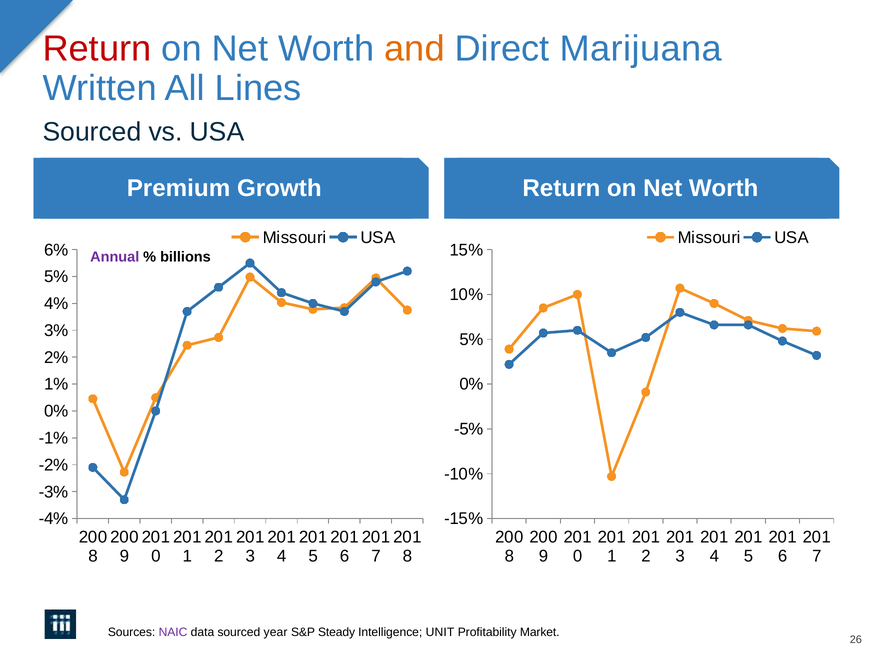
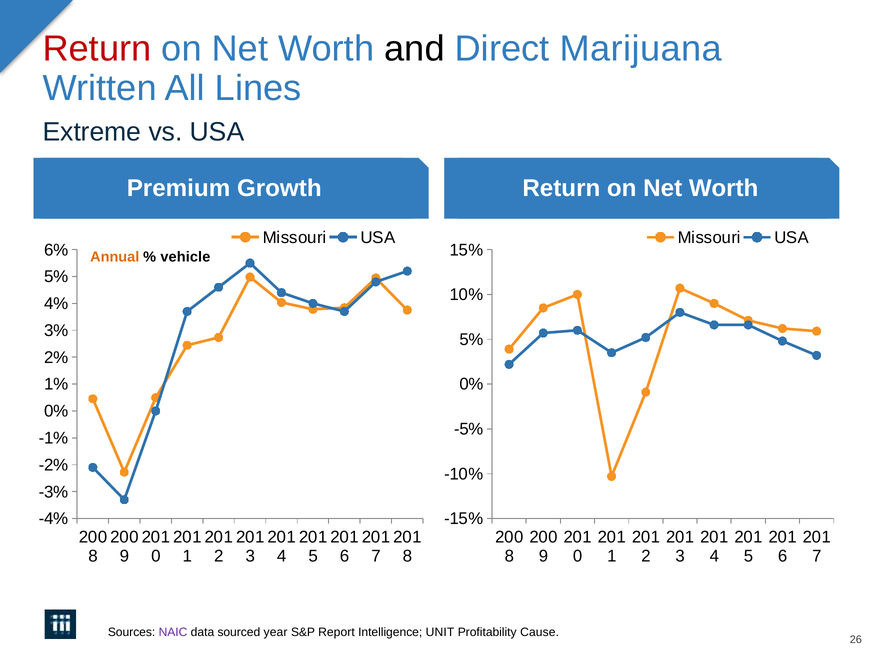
and colour: orange -> black
Sourced at (92, 132): Sourced -> Extreme
Annual colour: purple -> orange
billions: billions -> vehicle
Steady: Steady -> Report
Market: Market -> Cause
